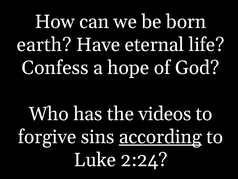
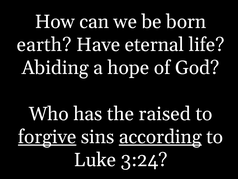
Confess: Confess -> Abiding
videos: videos -> raised
forgive underline: none -> present
2:24: 2:24 -> 3:24
